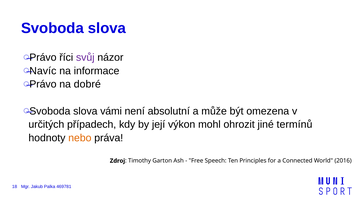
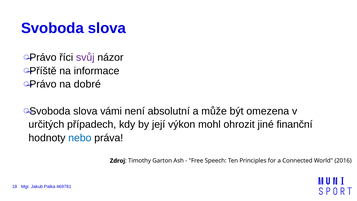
Navíc: Navíc -> Příště
termínů: termínů -> finanční
nebo colour: orange -> blue
